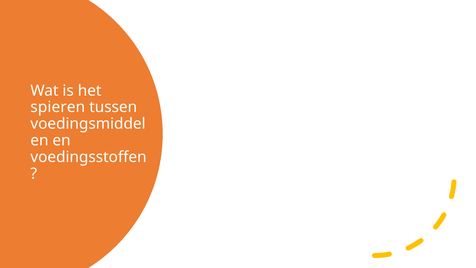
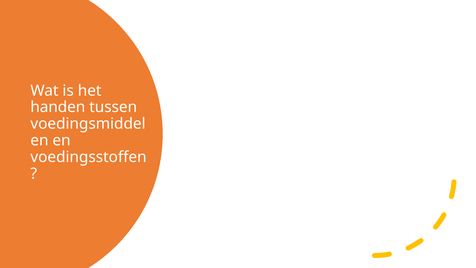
spieren: spieren -> handen
